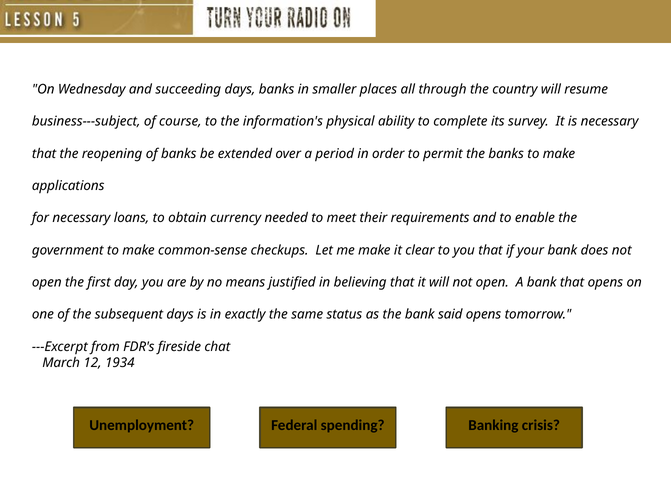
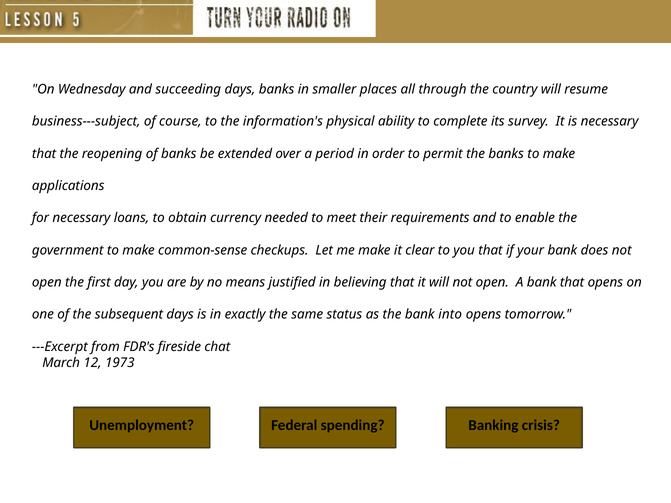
said: said -> into
1934: 1934 -> 1973
